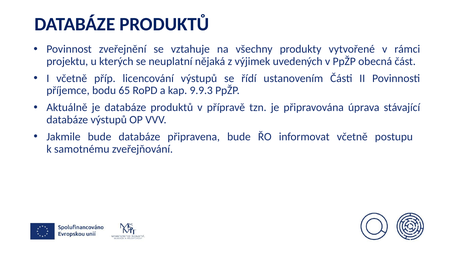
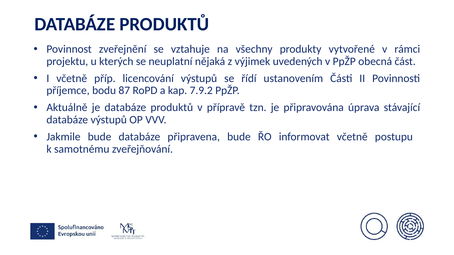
65: 65 -> 87
9.9.3: 9.9.3 -> 7.9.2
